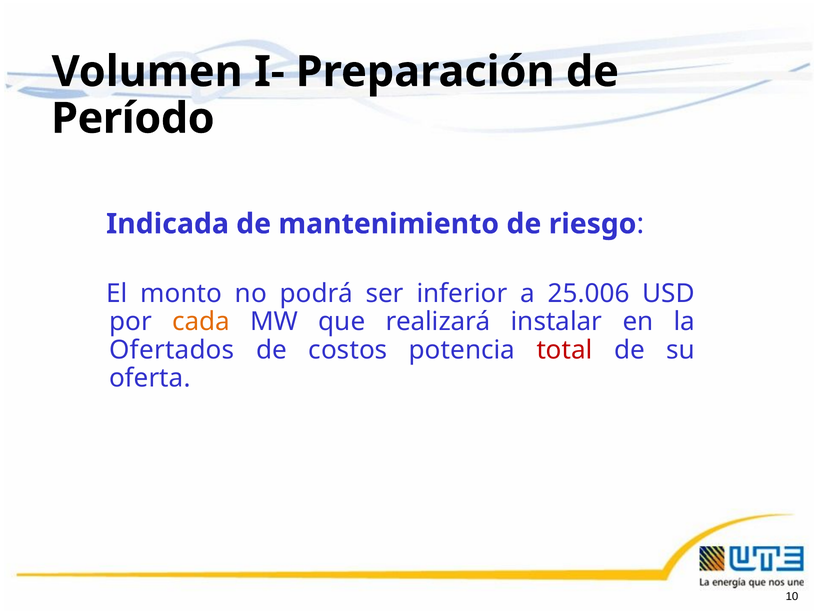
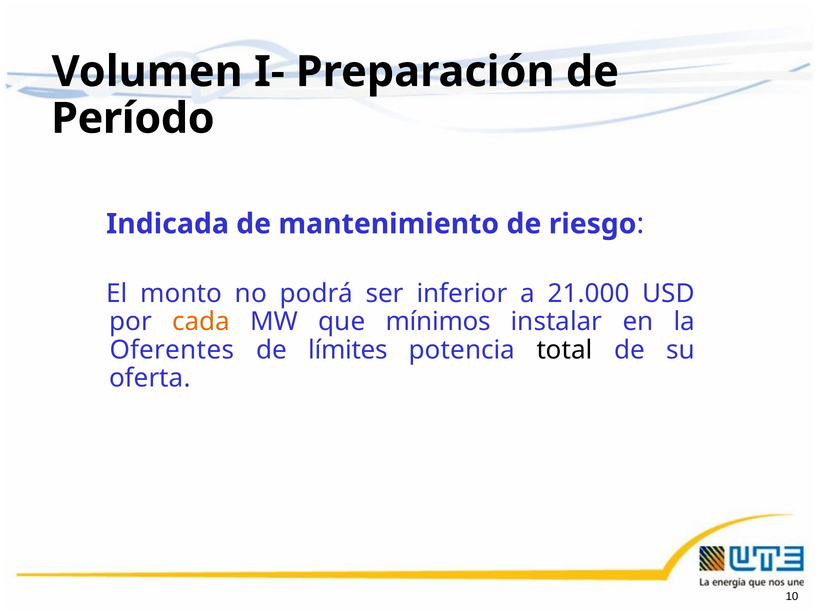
25.006: 25.006 -> 21.000
realizará: realizará -> mínimos
Ofertados: Ofertados -> Oferentes
costos: costos -> límites
total colour: red -> black
